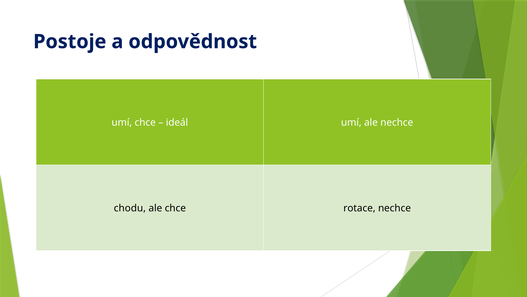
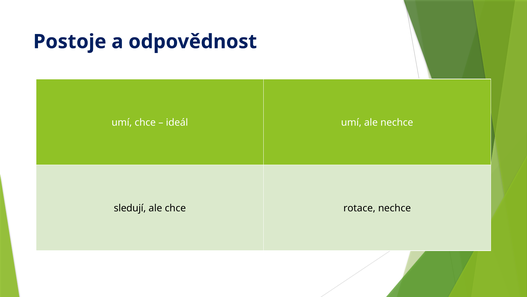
chodu: chodu -> sledují
